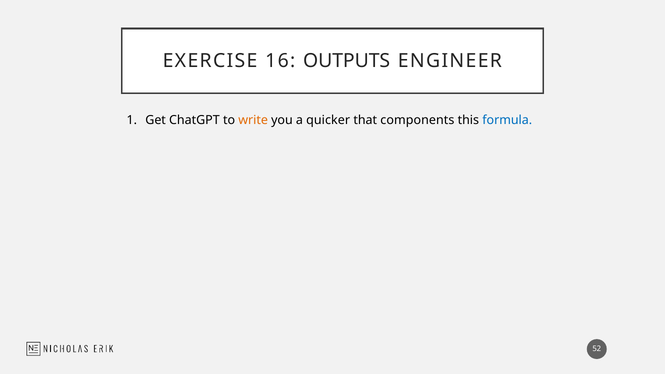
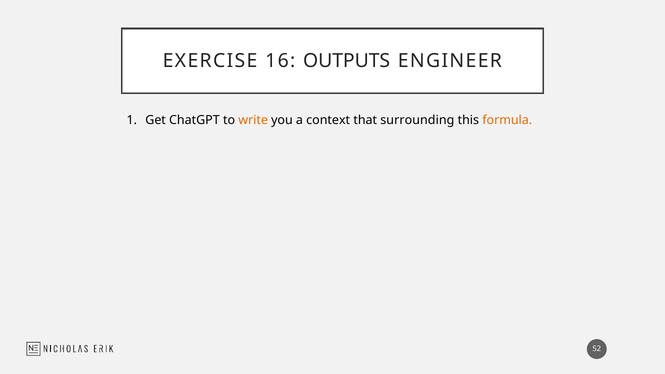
quicker: quicker -> context
components: components -> surrounding
formula colour: blue -> orange
